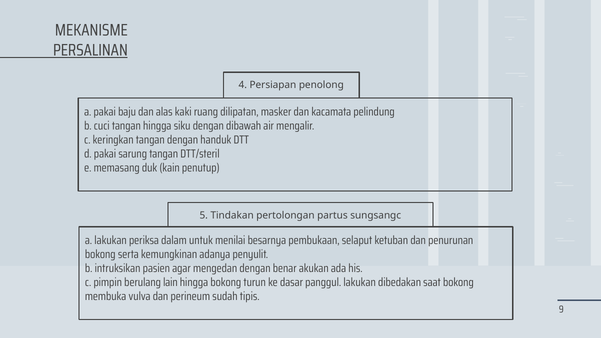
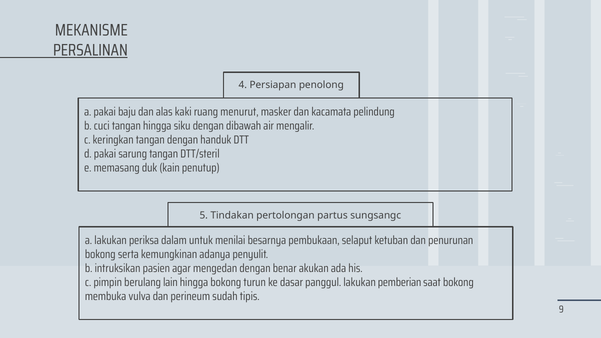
dilipatan: dilipatan -> menurut
dibedakan: dibedakan -> pemberian
